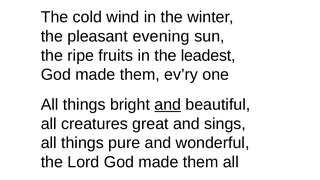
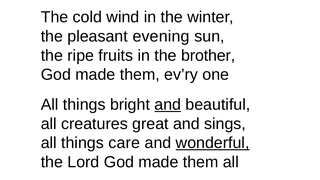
leadest: leadest -> brother
pure: pure -> care
wonderful underline: none -> present
